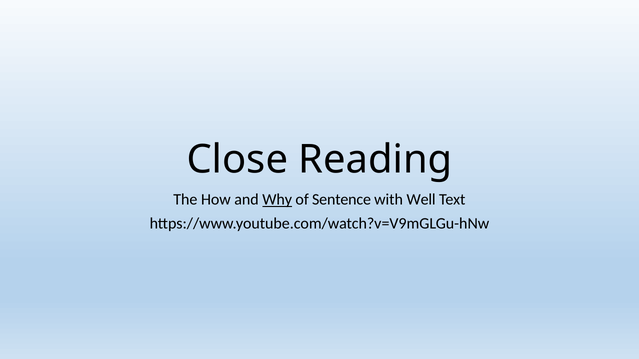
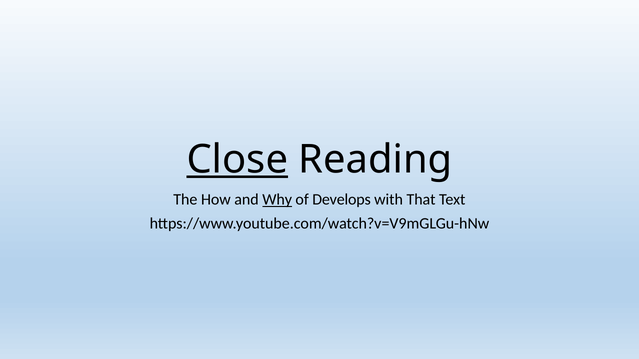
Close underline: none -> present
Sentence: Sentence -> Develops
Well: Well -> That
